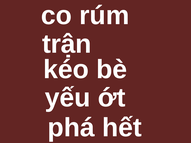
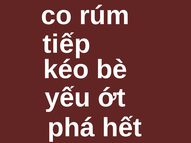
trận: trận -> tiếp
